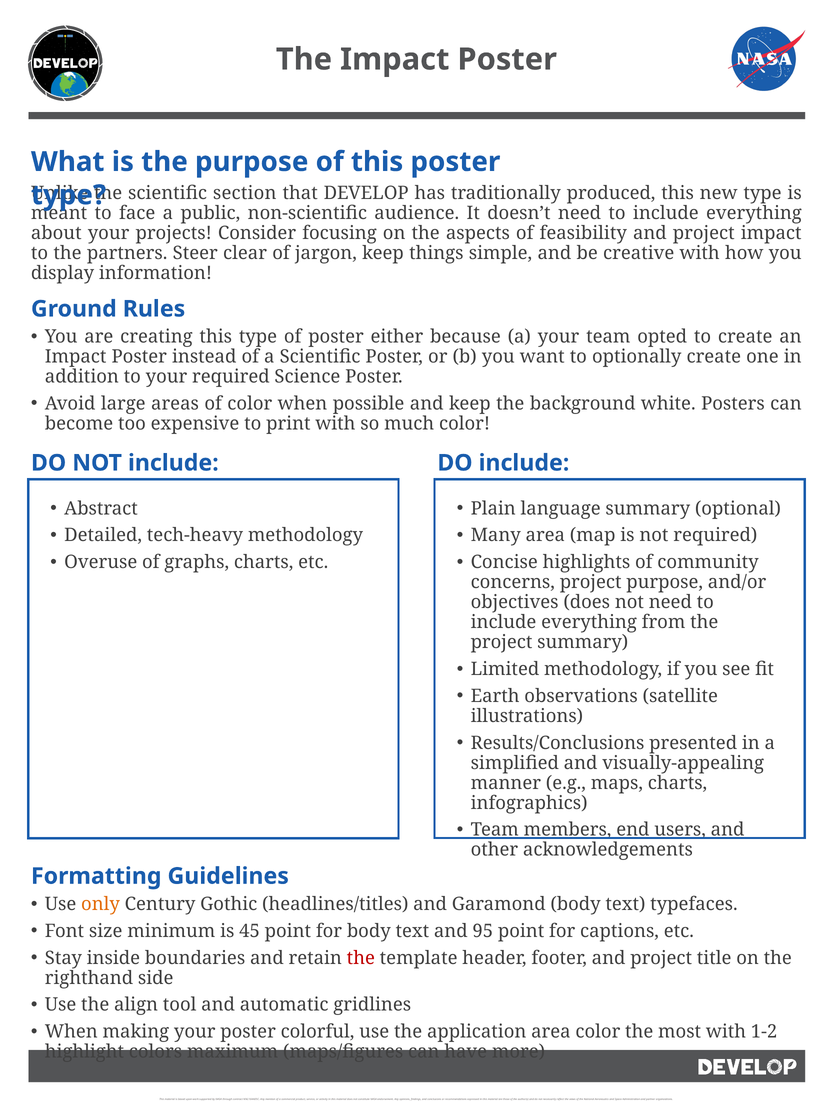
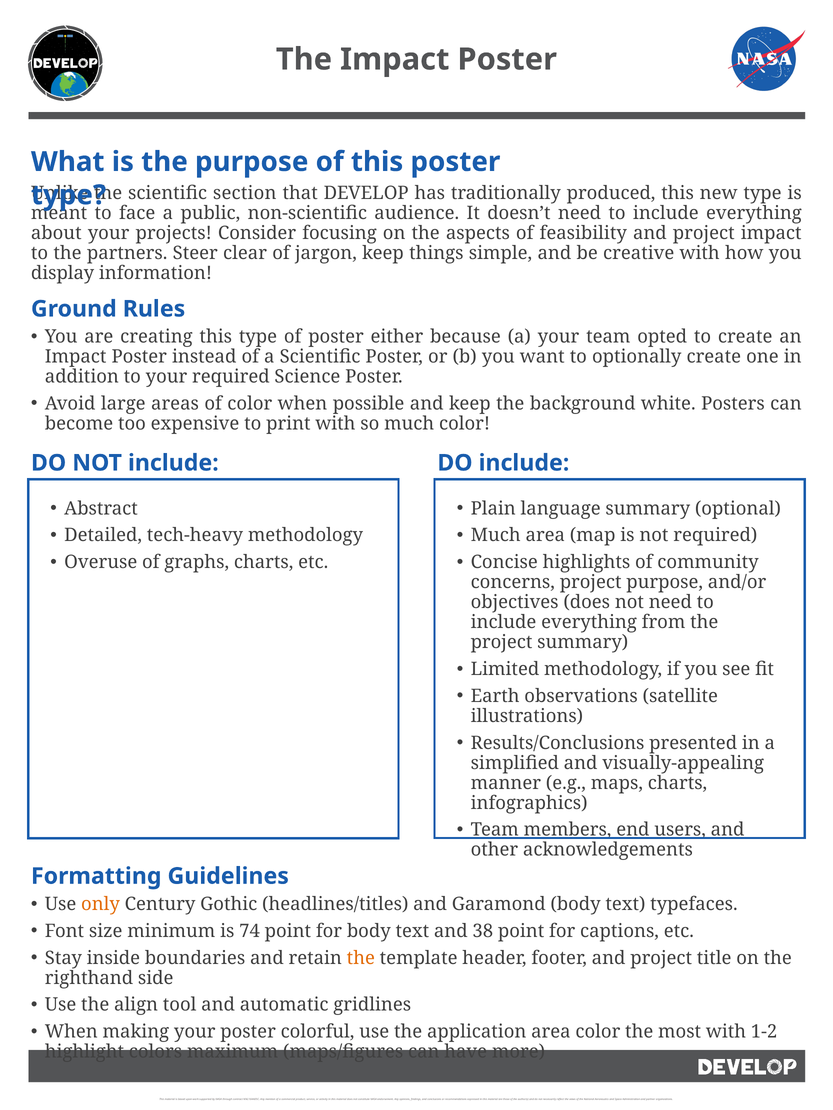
Many at (496, 536): Many -> Much
45: 45 -> 74
95: 95 -> 38
the at (361, 959) colour: red -> orange
